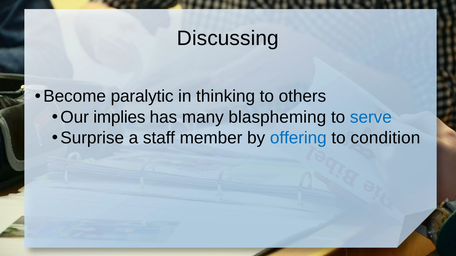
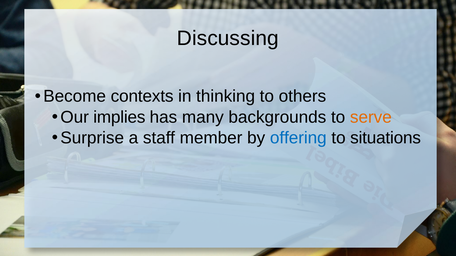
paralytic: paralytic -> contexts
blaspheming: blaspheming -> backgrounds
serve colour: blue -> orange
condition: condition -> situations
